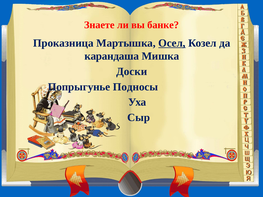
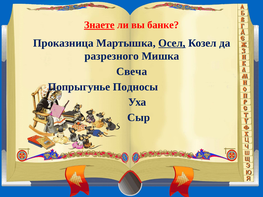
Знаете underline: none -> present
карандаша: карандаша -> разрезного
Доски: Доски -> Свеча
